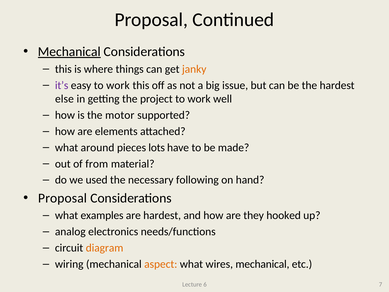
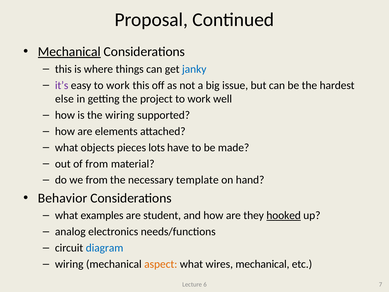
janky colour: orange -> blue
the motor: motor -> wiring
around: around -> objects
we used: used -> from
following: following -> template
Proposal at (63, 198): Proposal -> Behavior
are hardest: hardest -> student
hooked underline: none -> present
diagram colour: orange -> blue
